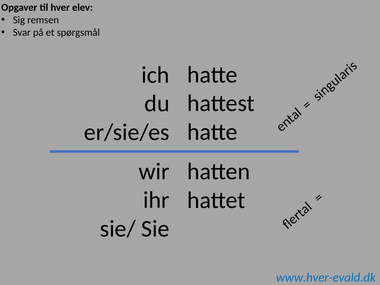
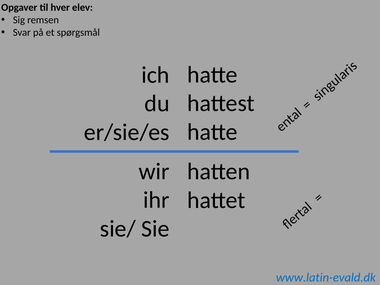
www.hver-evald.dk: www.hver-evald.dk -> www.latin-evald.dk
